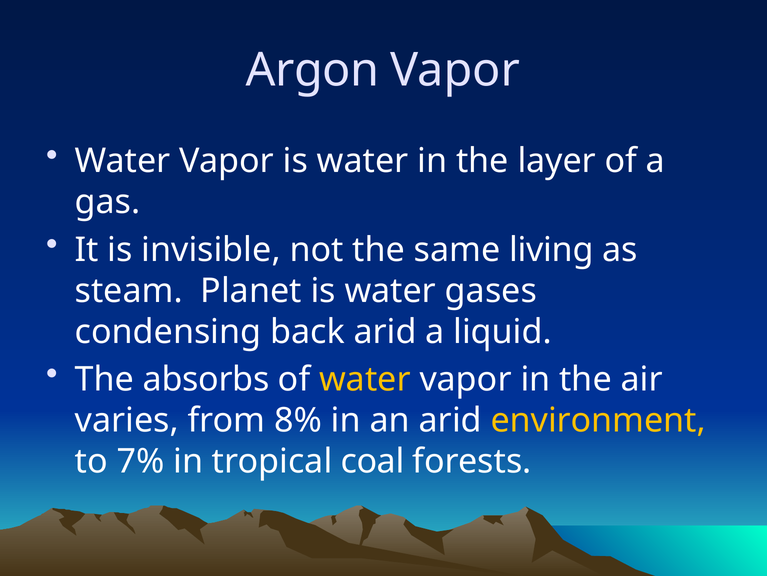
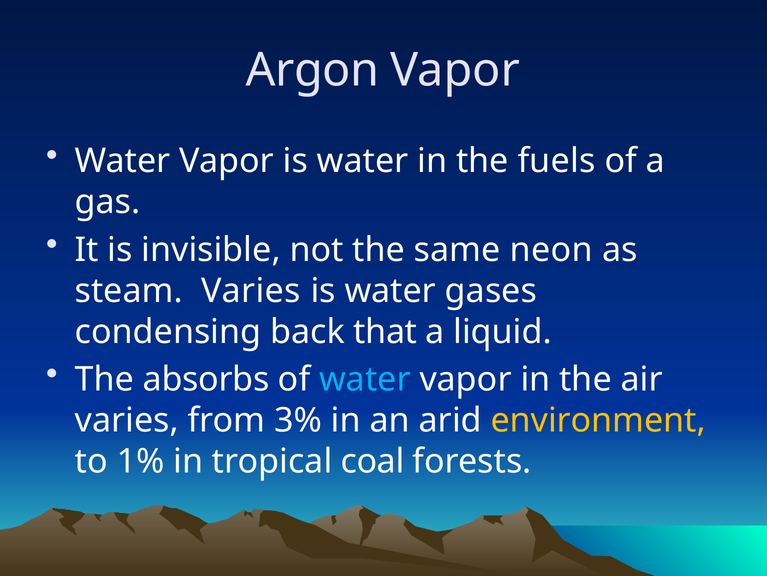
layer: layer -> fuels
living: living -> neon
steam Planet: Planet -> Varies
back arid: arid -> that
water at (365, 379) colour: yellow -> light blue
8%: 8% -> 3%
7%: 7% -> 1%
